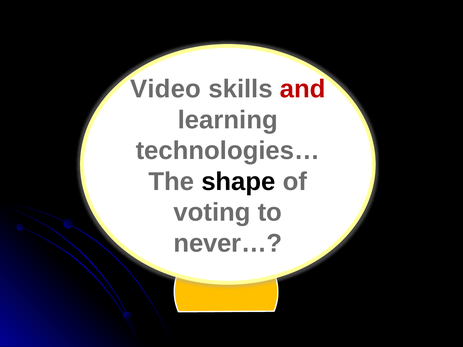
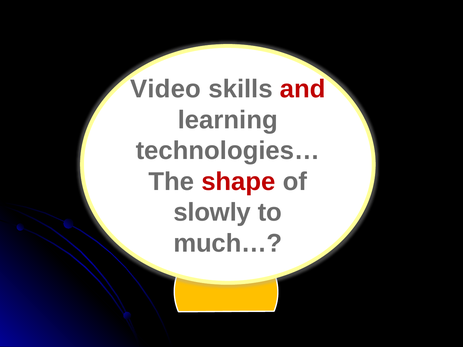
shape colour: black -> red
voting: voting -> slowly
never…: never… -> much…
